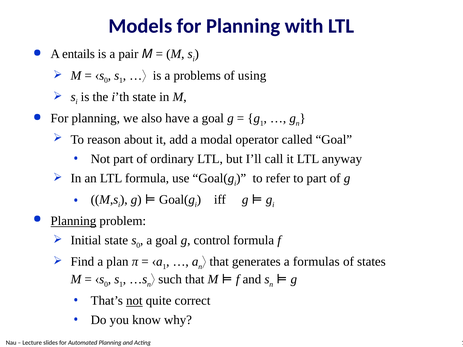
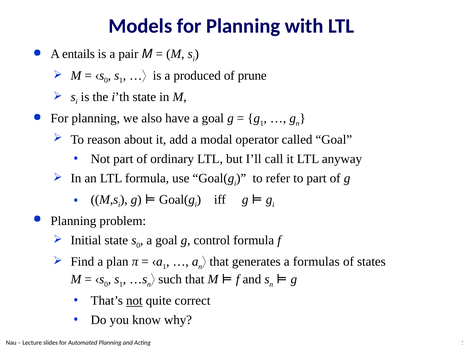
problems: problems -> produced
using: using -> prune
Planning at (73, 221) underline: present -> none
